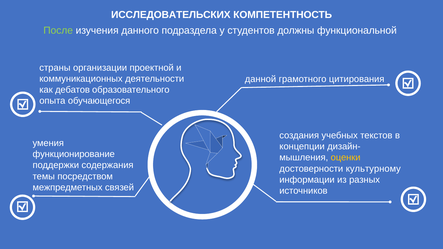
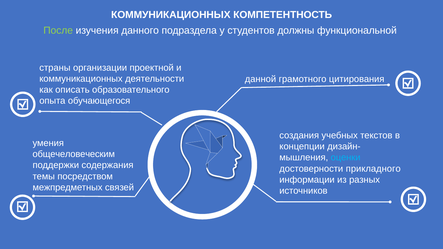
ИССЛЕДОВАТЕЛЬСКИХ at (171, 15): ИССЛЕДОВАТЕЛЬСКИХ -> КОММУНИКАЦИОННЫХ
дебатов: дебатов -> описать
функционирование: функционирование -> общечеловеческим
оценки colour: yellow -> light blue
культурному: культурному -> прикладного
